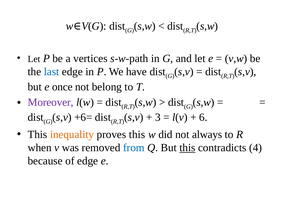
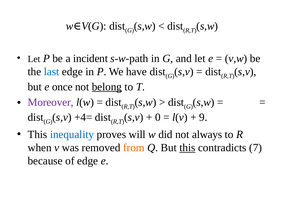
vertices: vertices -> incident
belong underline: none -> present
+6=: +6= -> +4=
3: 3 -> 0
6: 6 -> 9
inequality colour: orange -> blue
proves this: this -> will
from colour: blue -> orange
4: 4 -> 7
